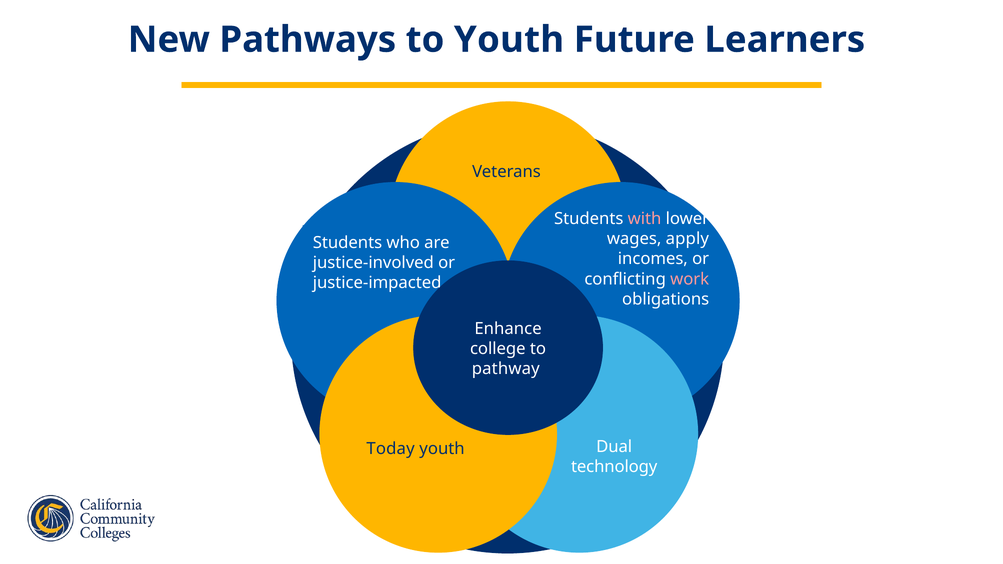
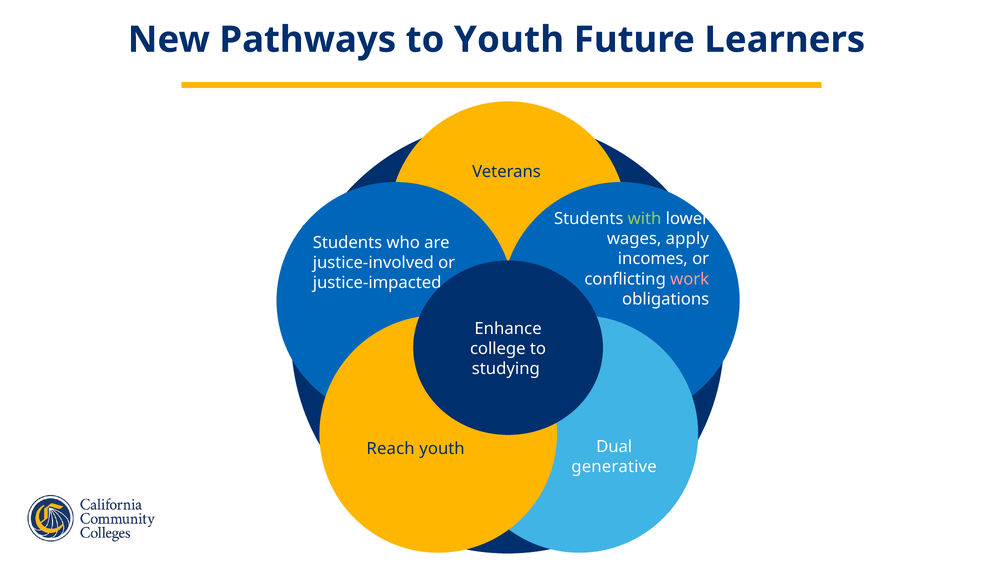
with colour: pink -> light green
pathway: pathway -> studying
Today: Today -> Reach
technology: technology -> generative
